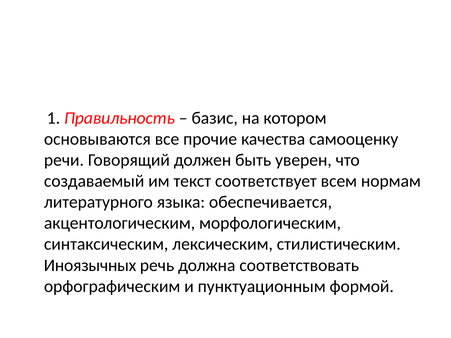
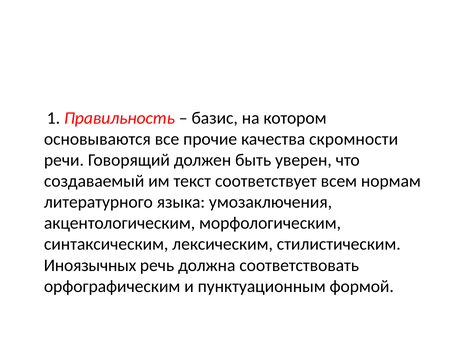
самооценку: самооценку -> скромности
обеспечивается: обеспечивается -> умозаключения
